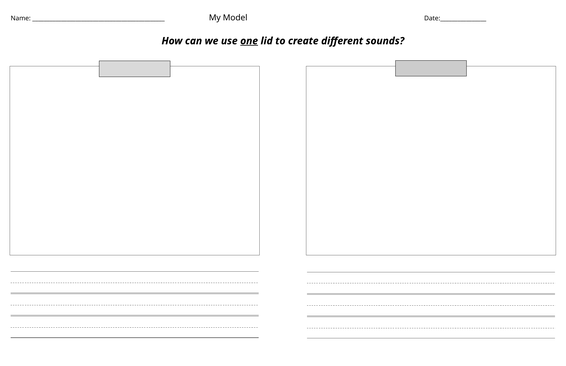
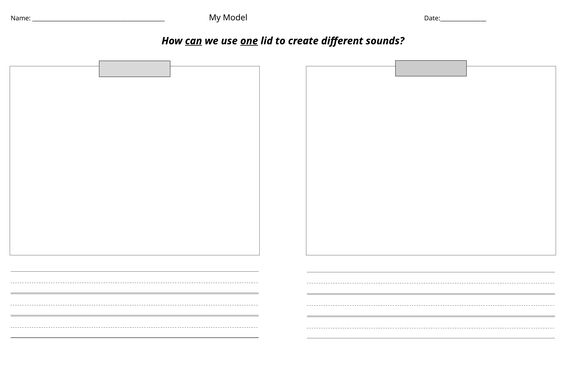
can underline: none -> present
